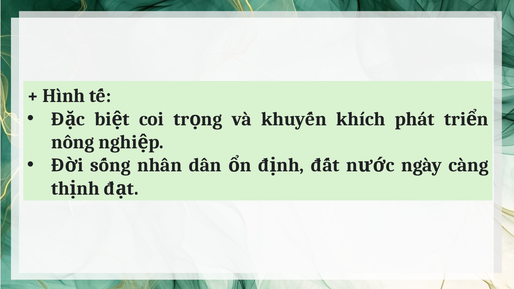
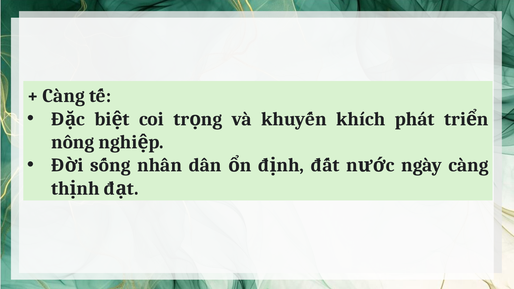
Hình at (64, 96): Hình -> Càng
